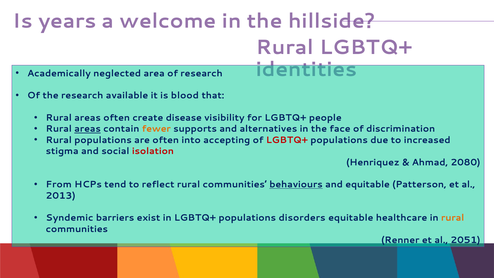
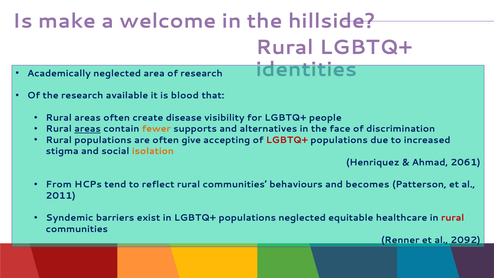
years: years -> make
into: into -> give
isolation colour: red -> orange
2080: 2080 -> 2061
behaviours underline: present -> none
and equitable: equitable -> becomes
2013: 2013 -> 2011
populations disorders: disorders -> neglected
rural at (453, 218) colour: orange -> red
2051: 2051 -> 2092
